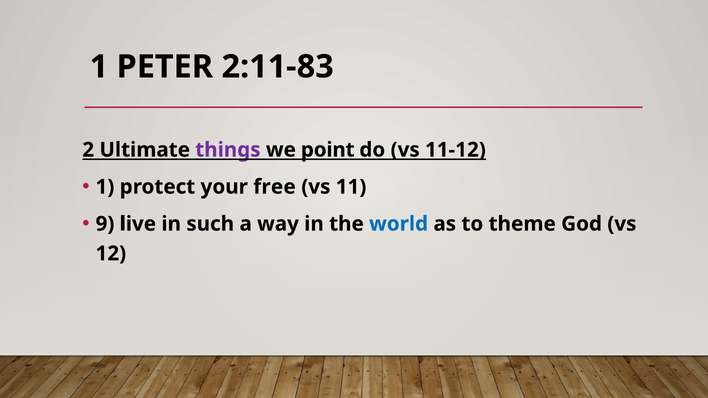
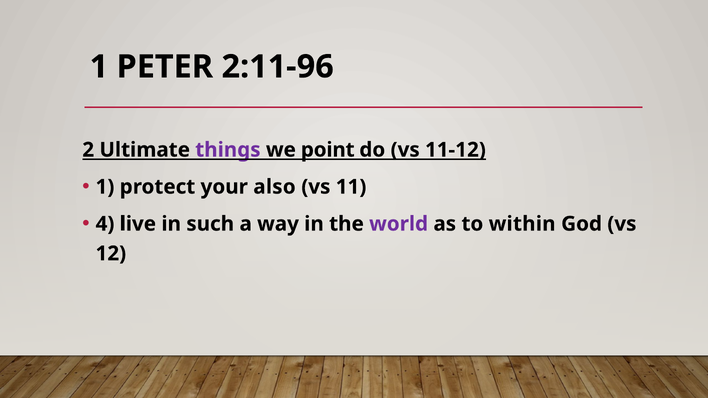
2:11-83: 2:11-83 -> 2:11-96
free: free -> also
9: 9 -> 4
world colour: blue -> purple
theme: theme -> within
